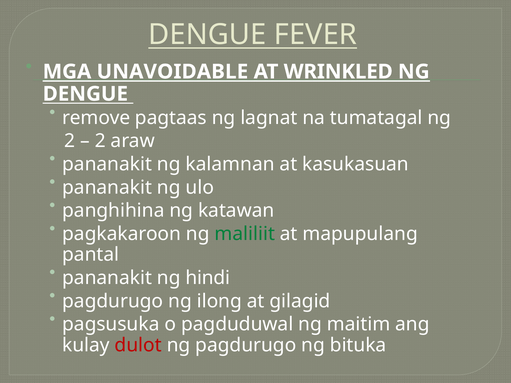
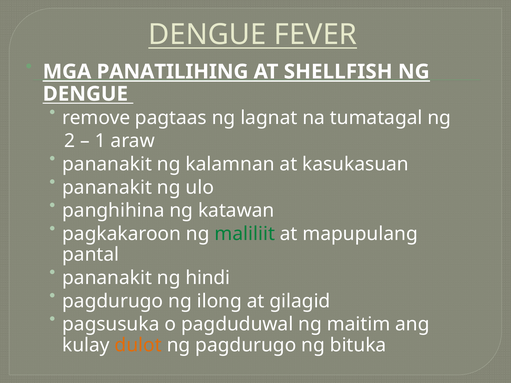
UNAVOIDABLE: UNAVOIDABLE -> PANATILIHING
WRINKLED: WRINKLED -> SHELLFISH
2 at (100, 141): 2 -> 1
dulot colour: red -> orange
